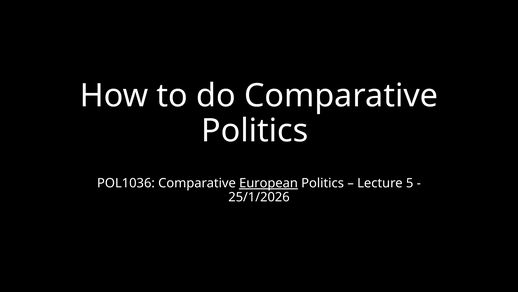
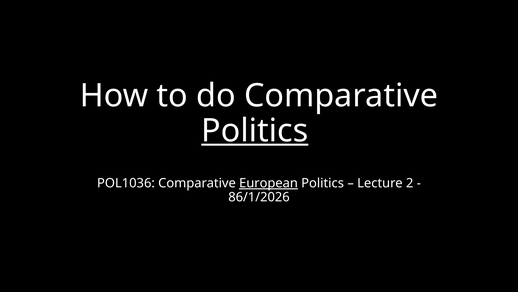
Politics at (255, 131) underline: none -> present
5: 5 -> 2
25/1/2026: 25/1/2026 -> 86/1/2026
